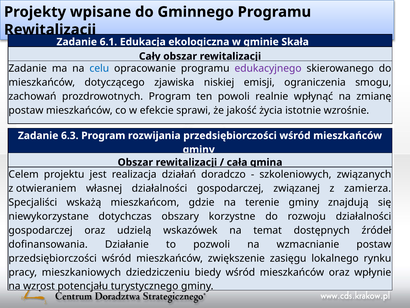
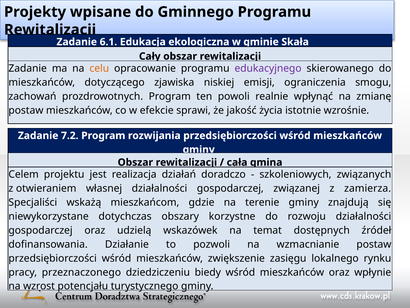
celu colour: blue -> orange
6.3: 6.3 -> 7.2
mieszkaniowych: mieszkaniowych -> przeznaczonego
